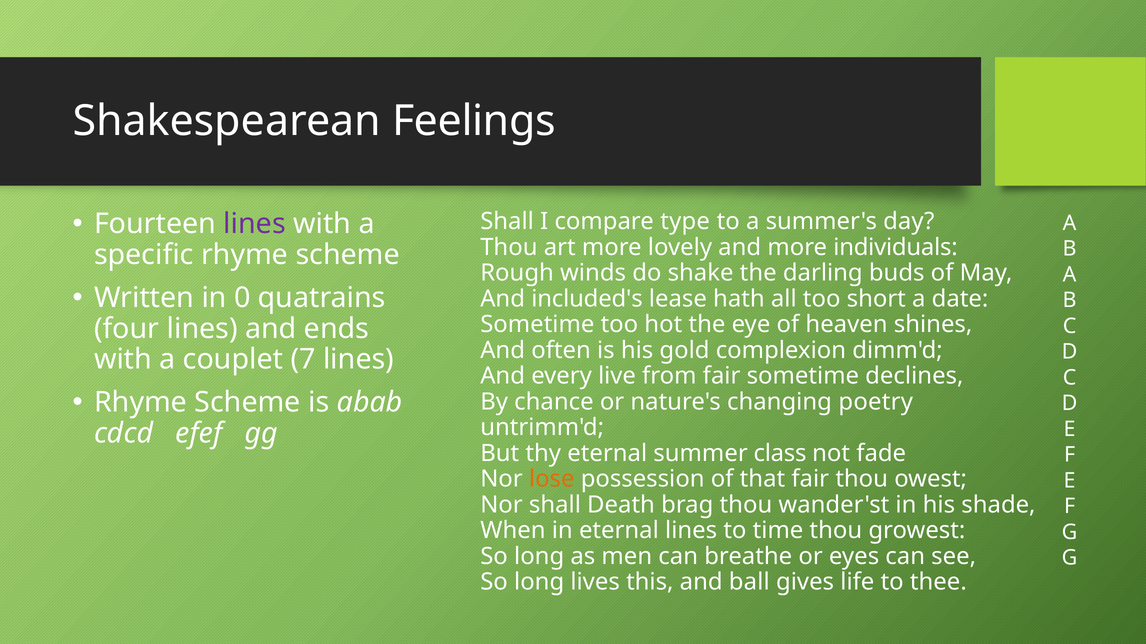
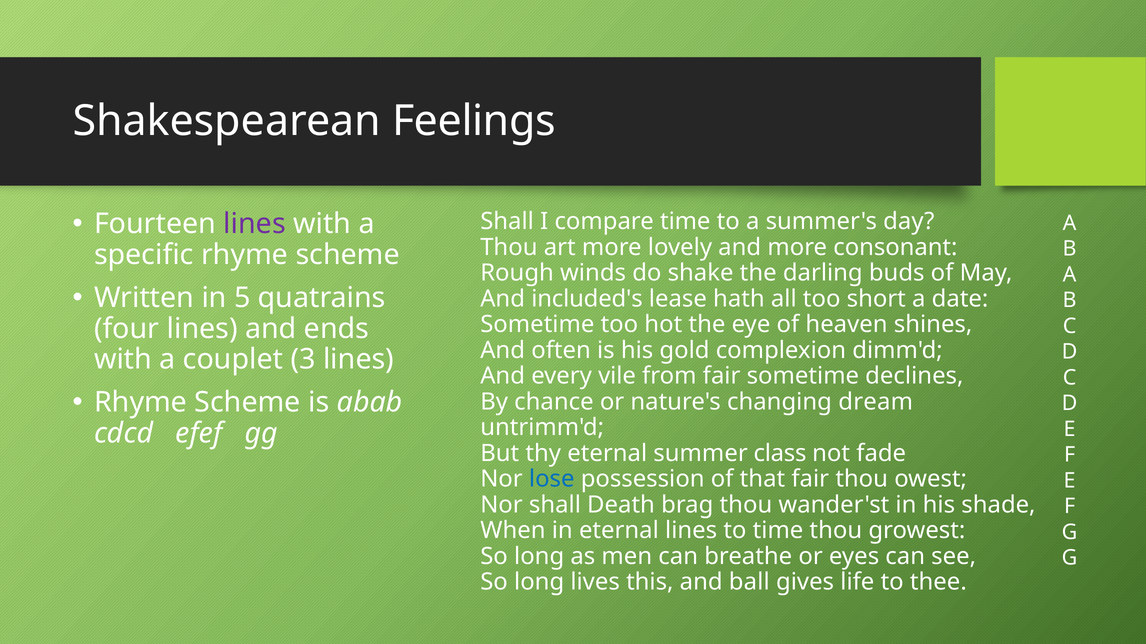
compare type: type -> time
individuals: individuals -> consonant
0: 0 -> 5
7: 7 -> 3
live: live -> vile
poetry: poetry -> dream
lose colour: orange -> blue
